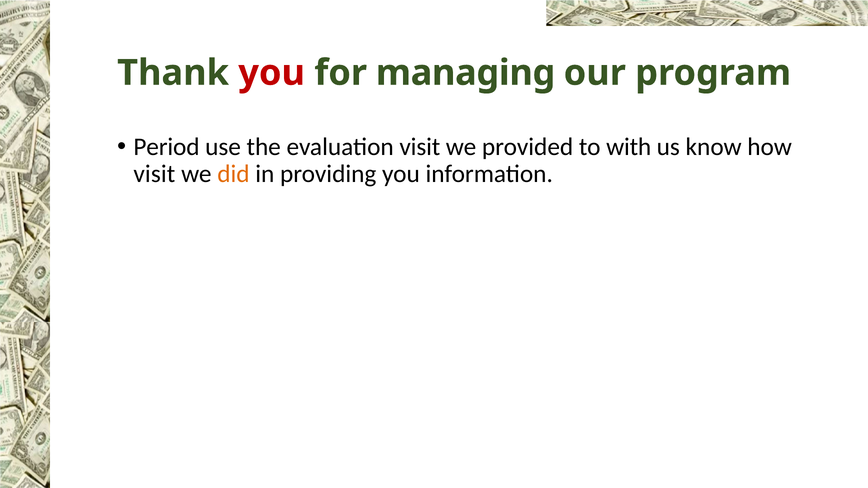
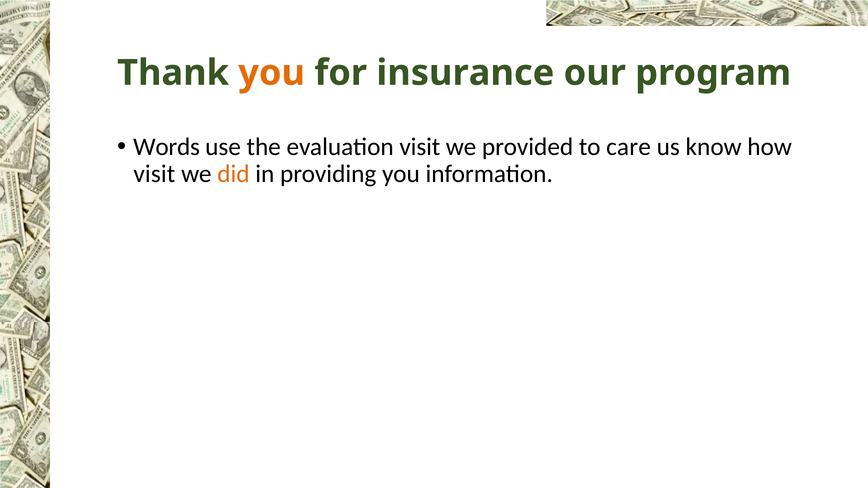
you at (272, 73) colour: red -> orange
managing: managing -> insurance
Period: Period -> Words
with: with -> care
